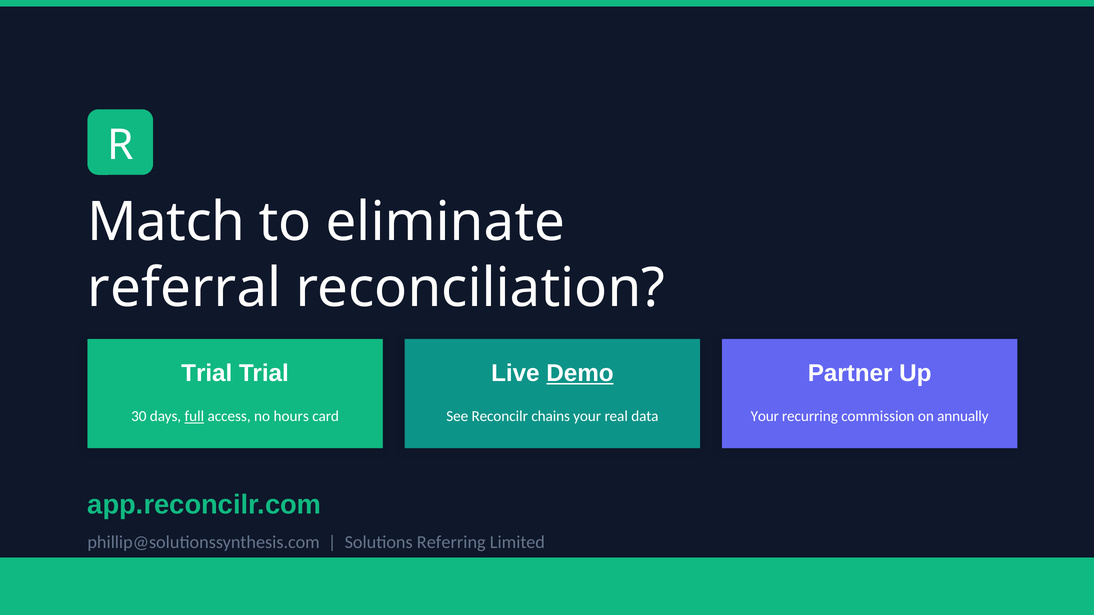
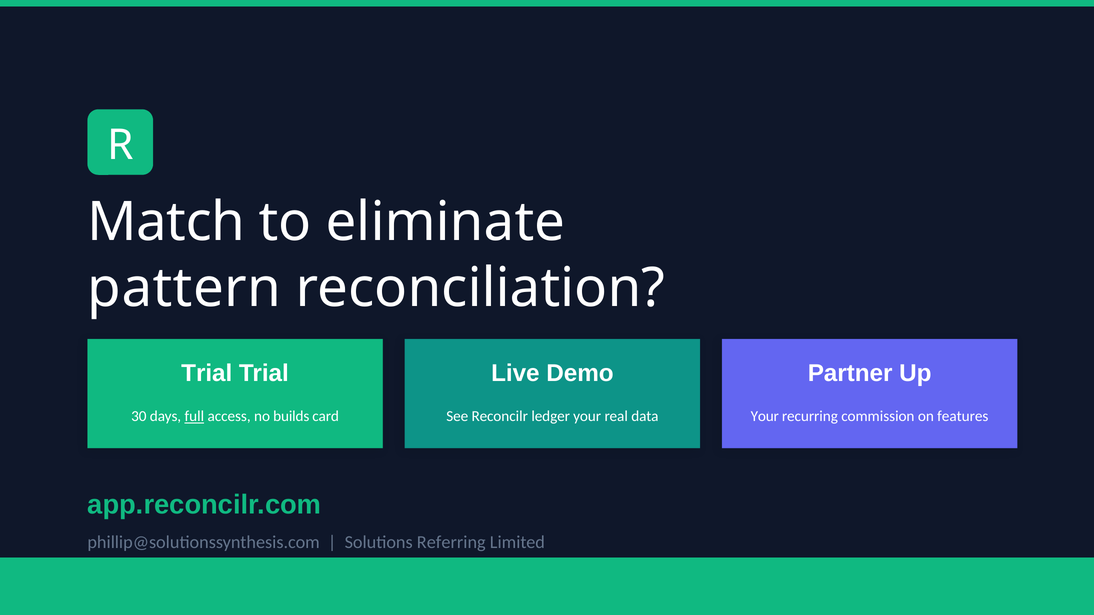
referral: referral -> pattern
Demo underline: present -> none
hours: hours -> builds
chains: chains -> ledger
annually: annually -> features
